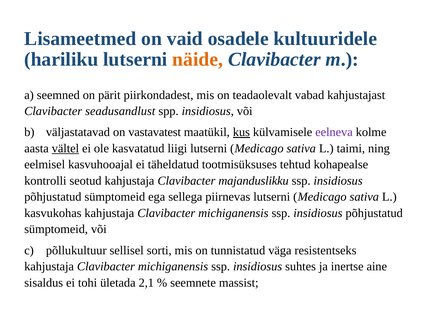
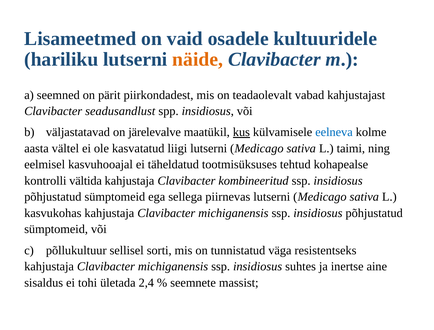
vastavatest: vastavatest -> järelevalve
eelneva colour: purple -> blue
vältel underline: present -> none
seotud: seotud -> vältida
majanduslikku: majanduslikku -> kombineeritud
2,1: 2,1 -> 2,4
